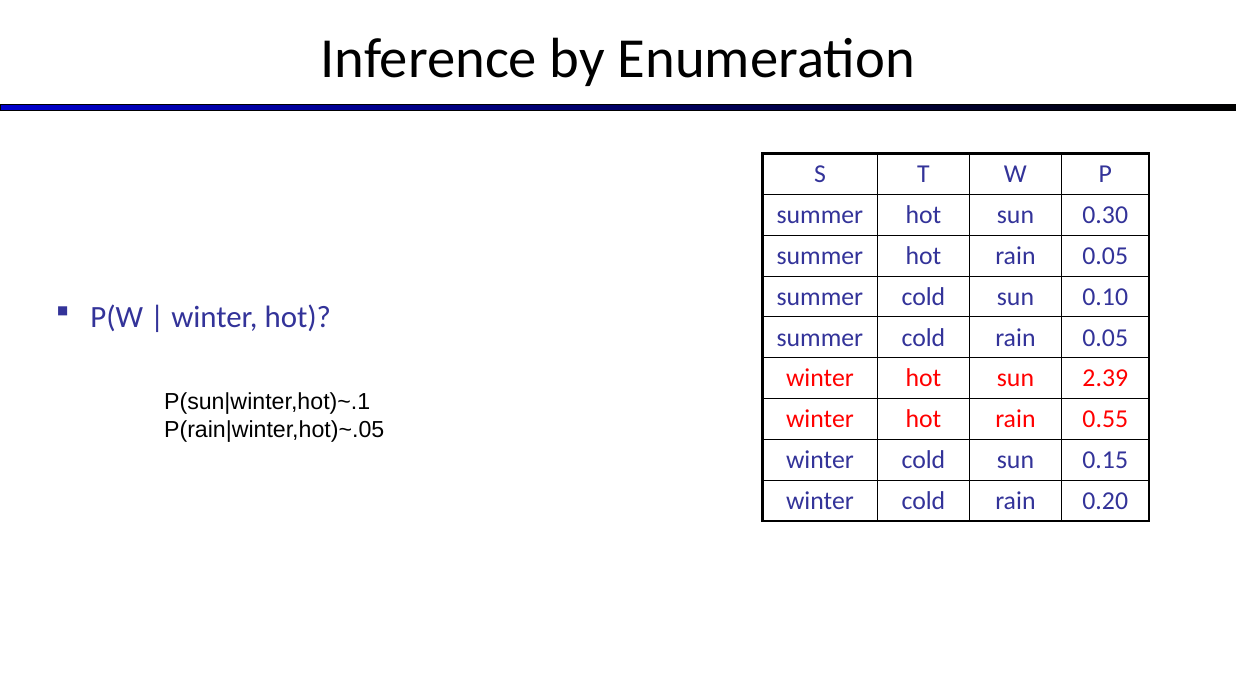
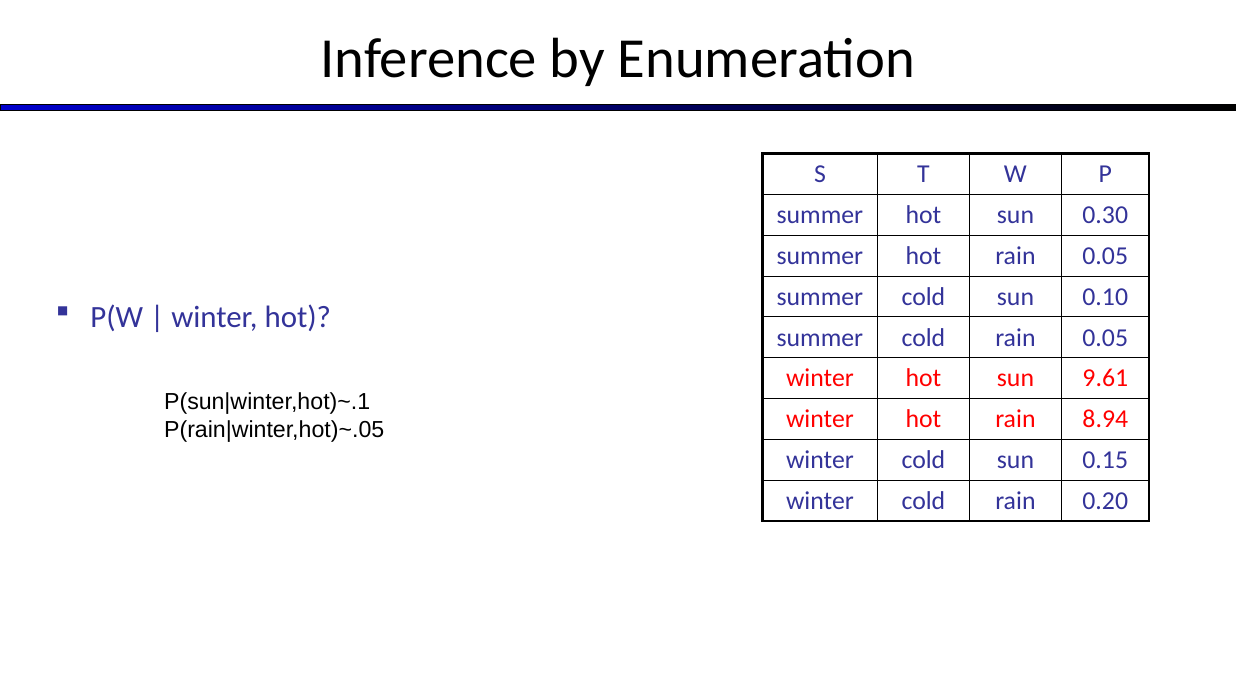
2.39: 2.39 -> 9.61
0.55: 0.55 -> 8.94
